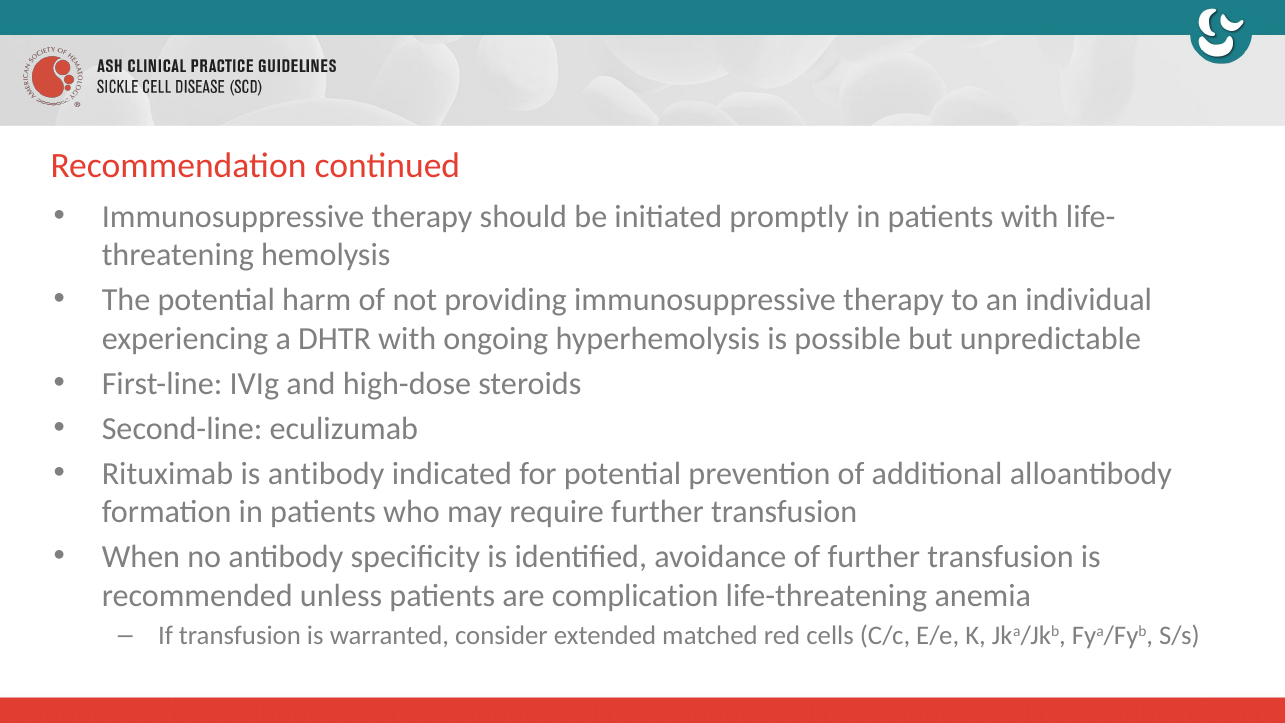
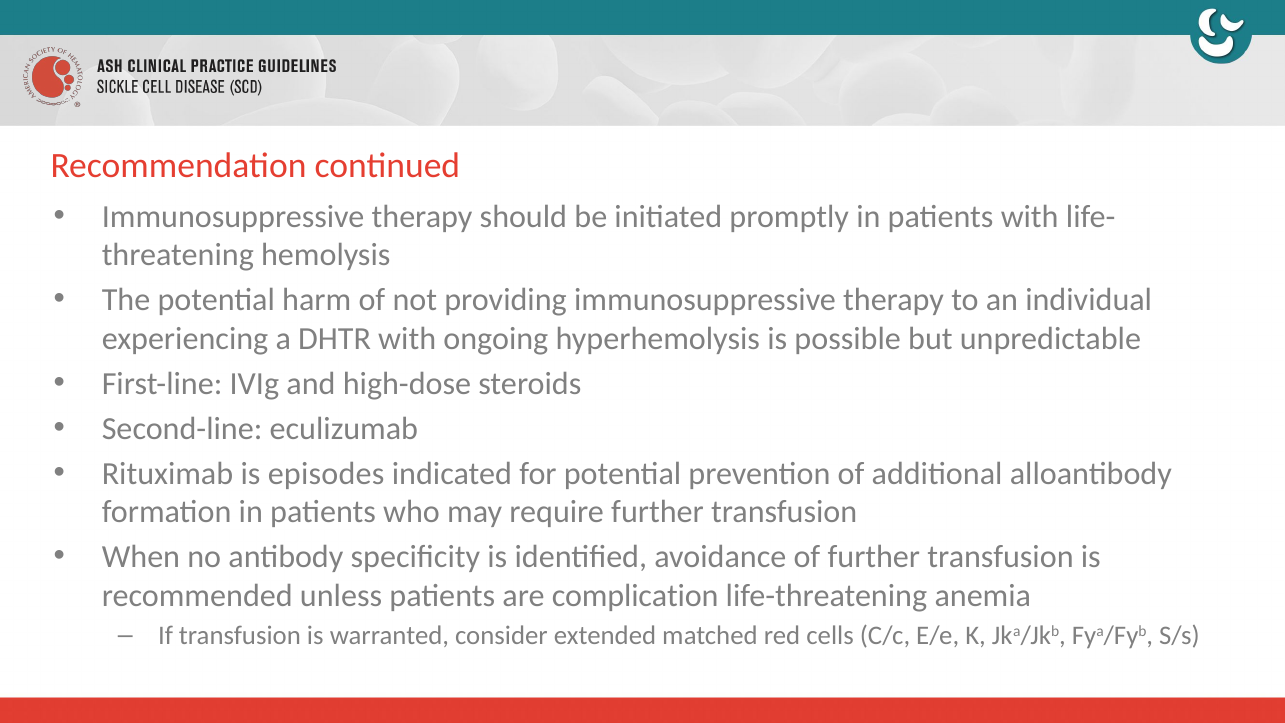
is antibody: antibody -> episodes
